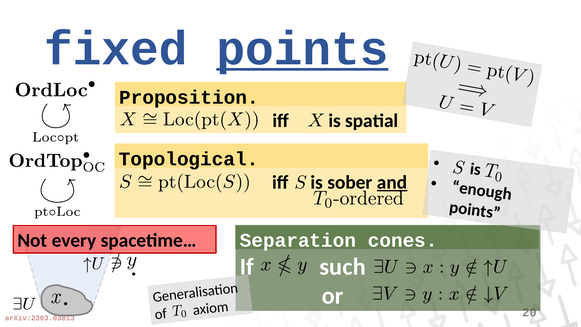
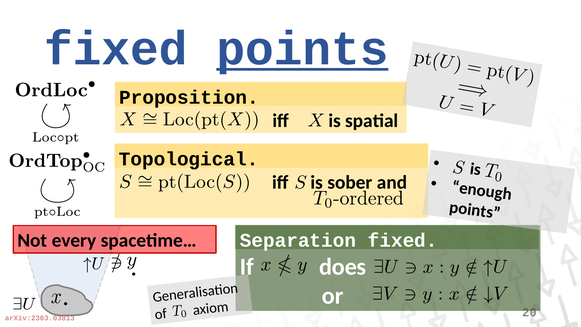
and underline: present -> none
Separation cones: cones -> fixed
such: such -> does
